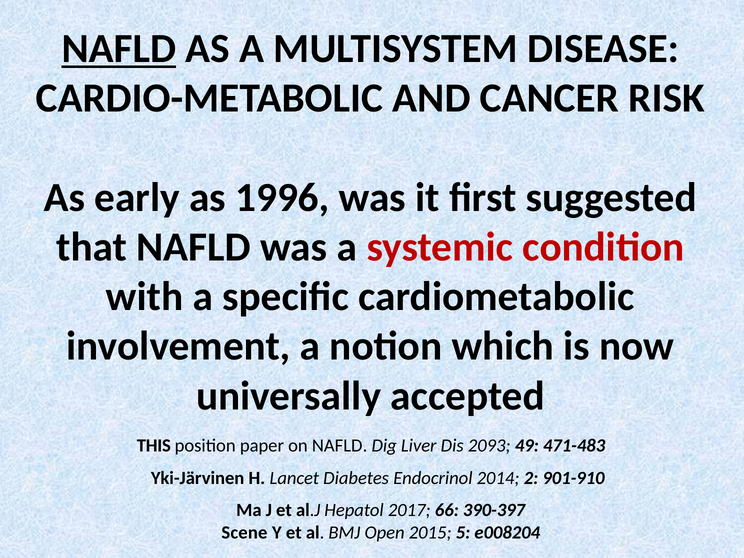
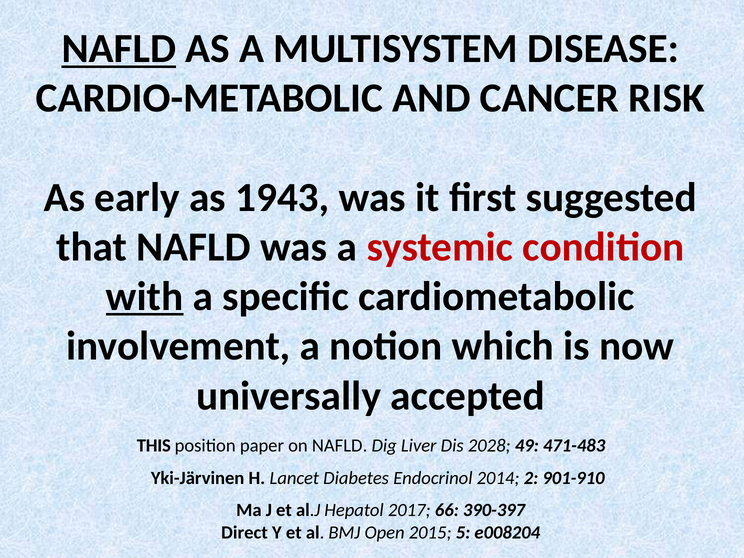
1996: 1996 -> 1943
with underline: none -> present
2093: 2093 -> 2028
Scene: Scene -> Direct
